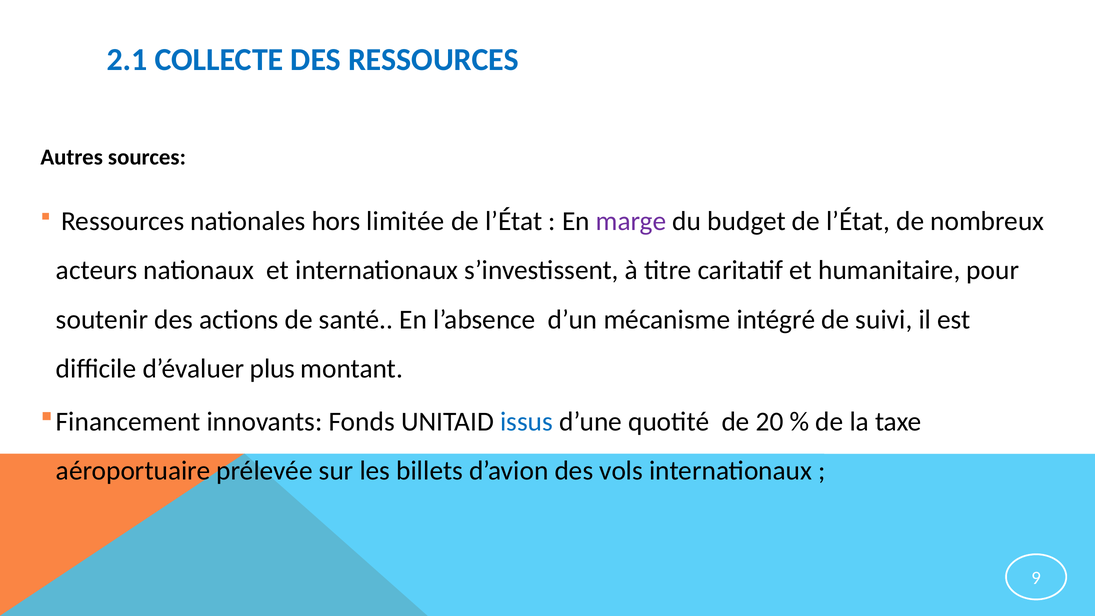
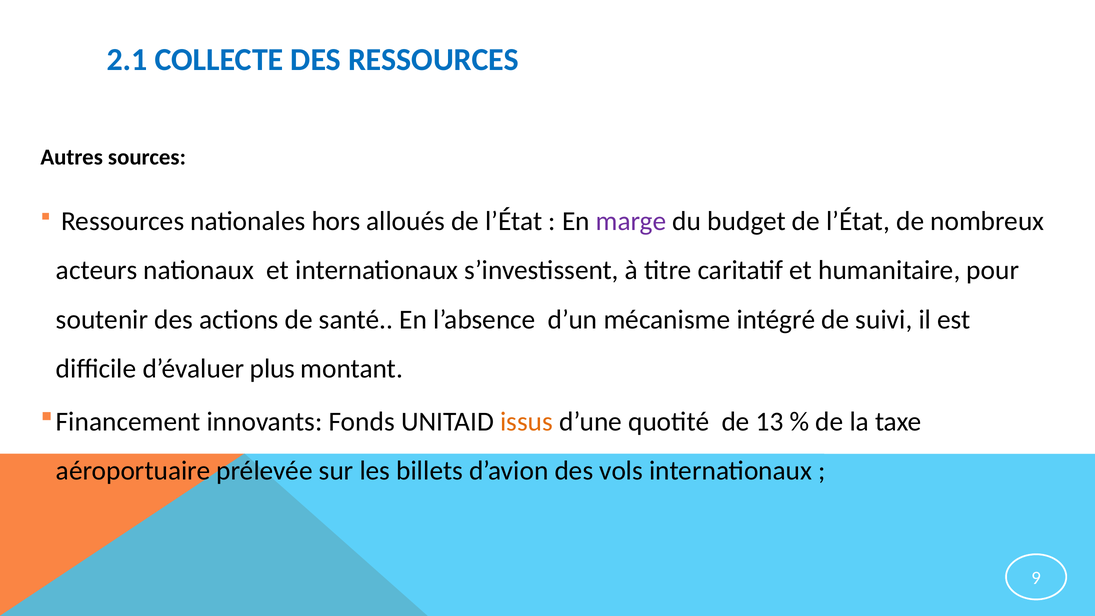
limitée: limitée -> alloués
issus colour: blue -> orange
20: 20 -> 13
